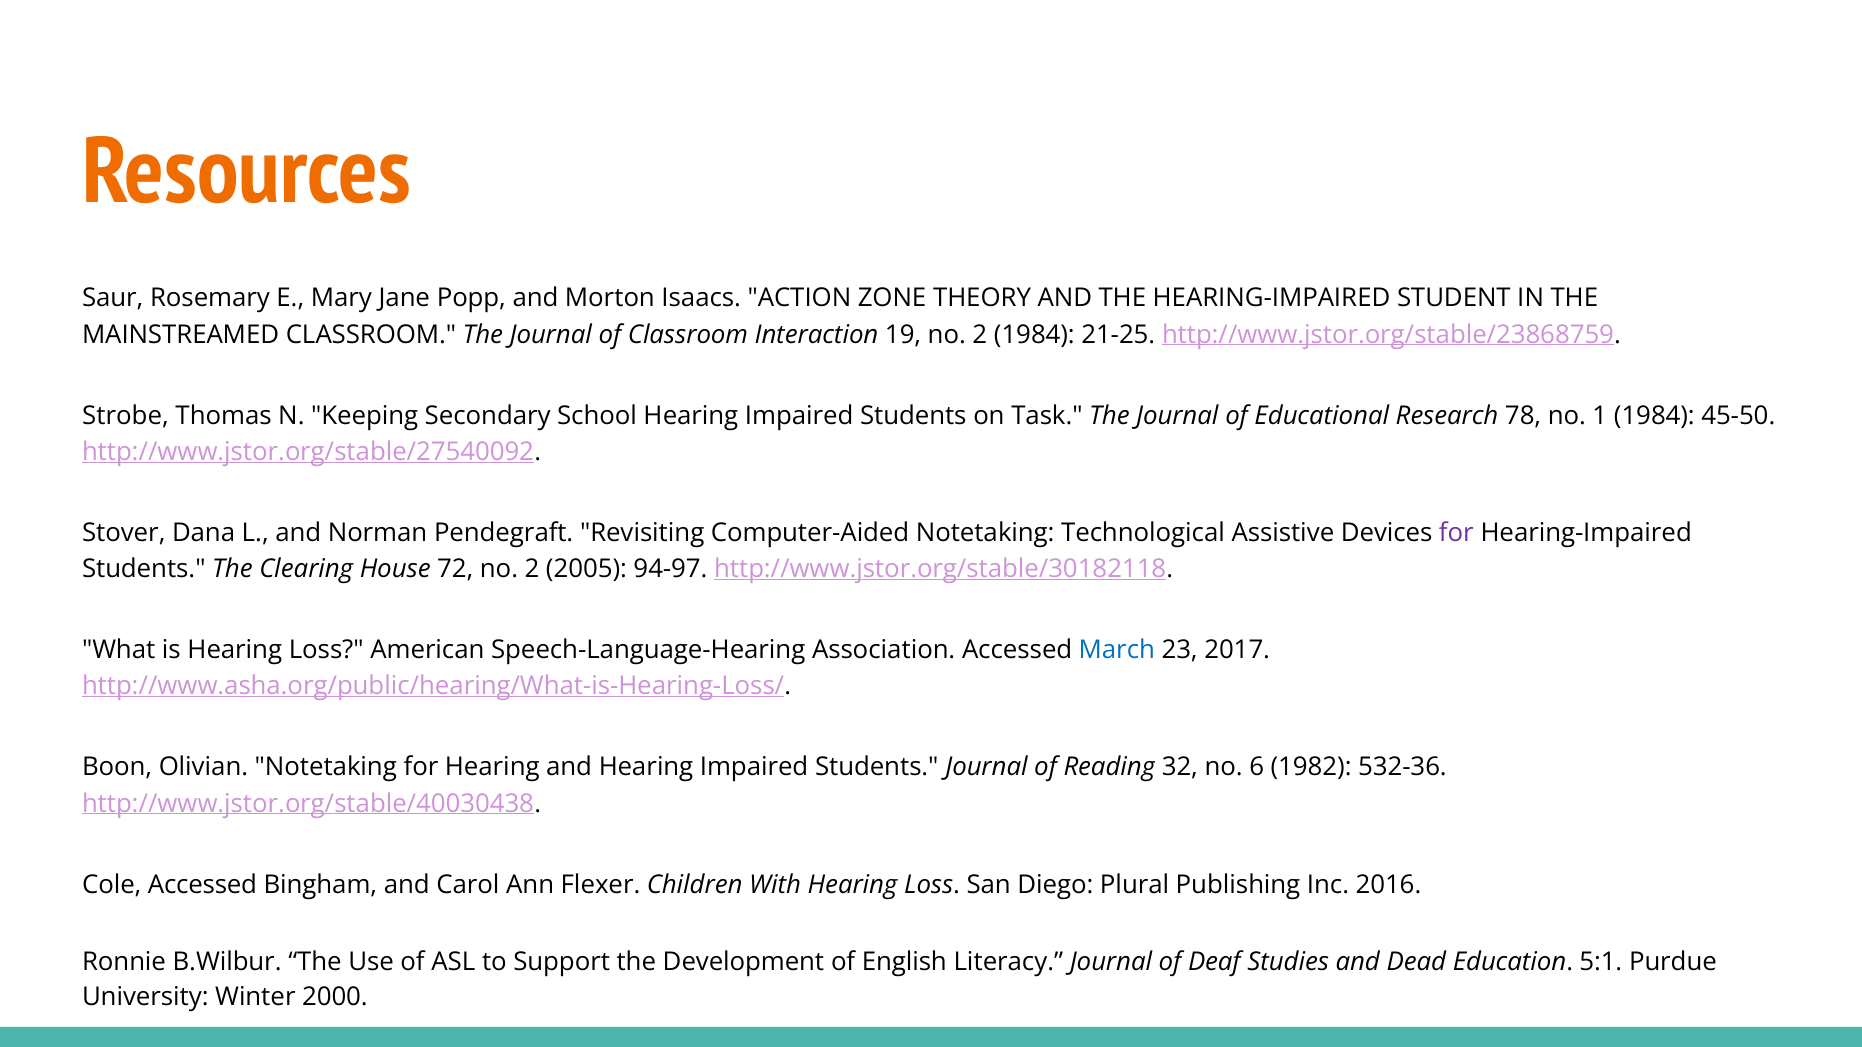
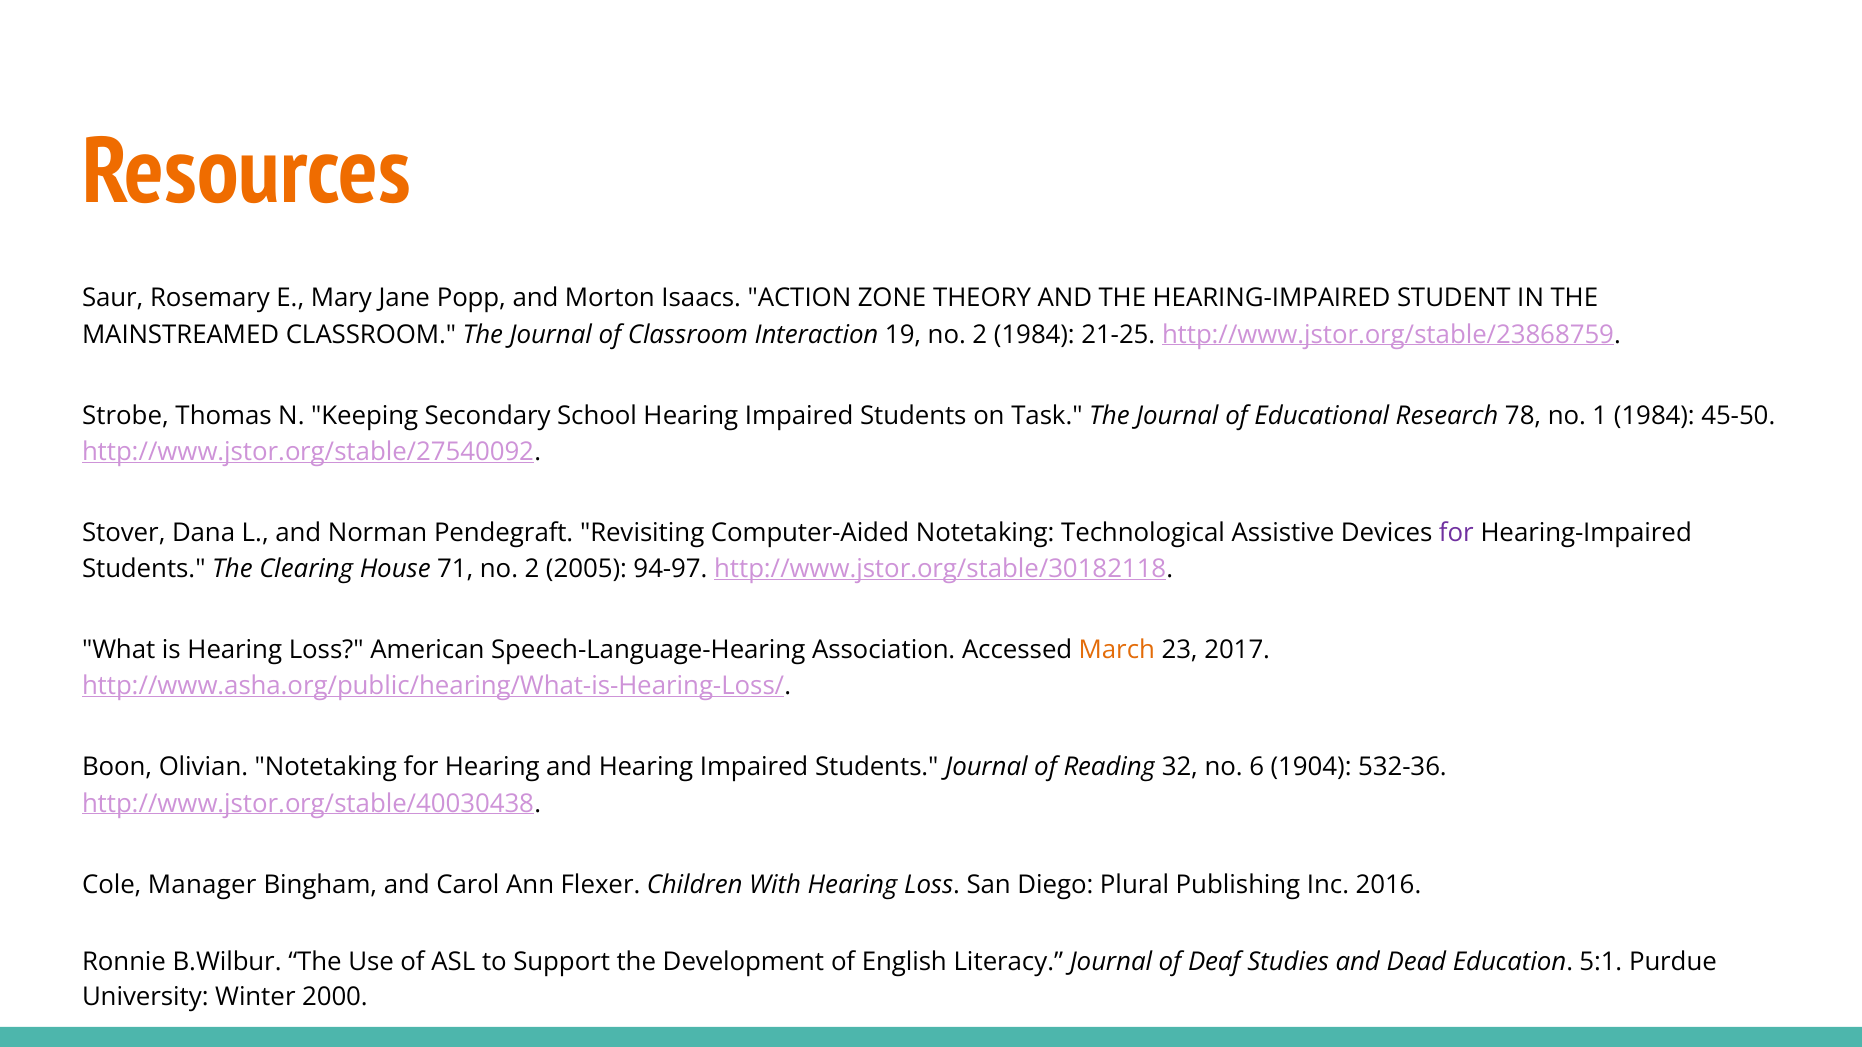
72: 72 -> 71
March colour: blue -> orange
1982: 1982 -> 1904
Cole Accessed: Accessed -> Manager
